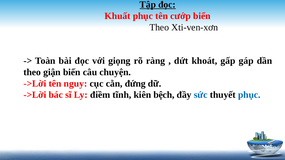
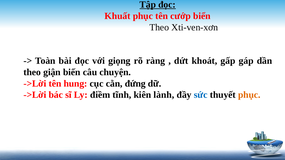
nguy: nguy -> hung
bệch: bệch -> lành
phục at (249, 95) colour: blue -> orange
